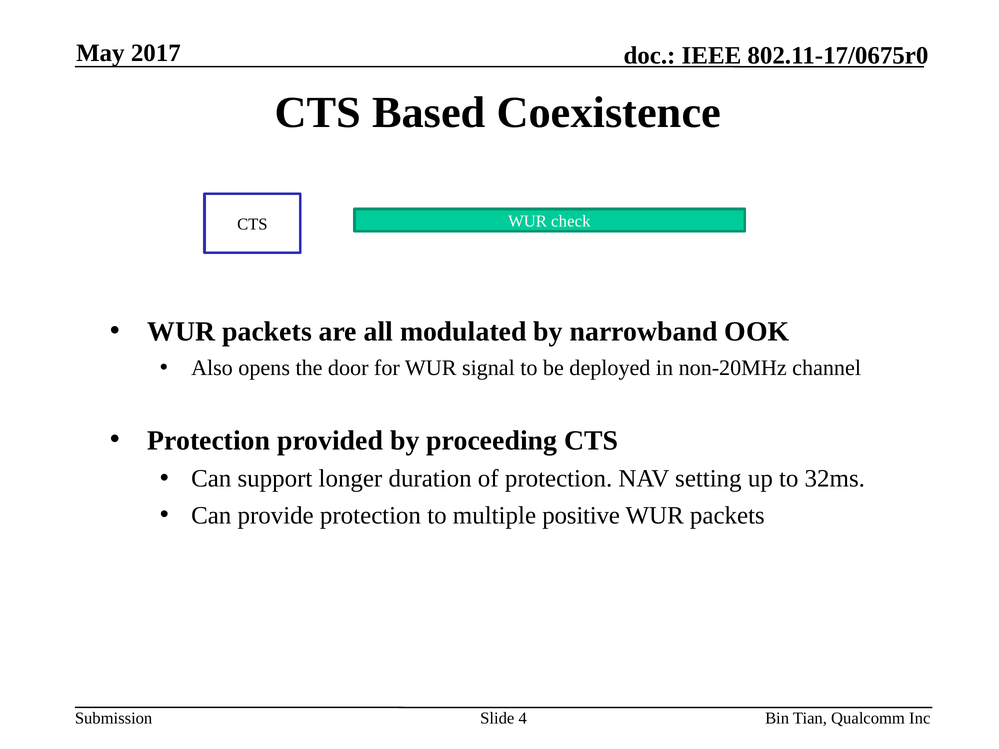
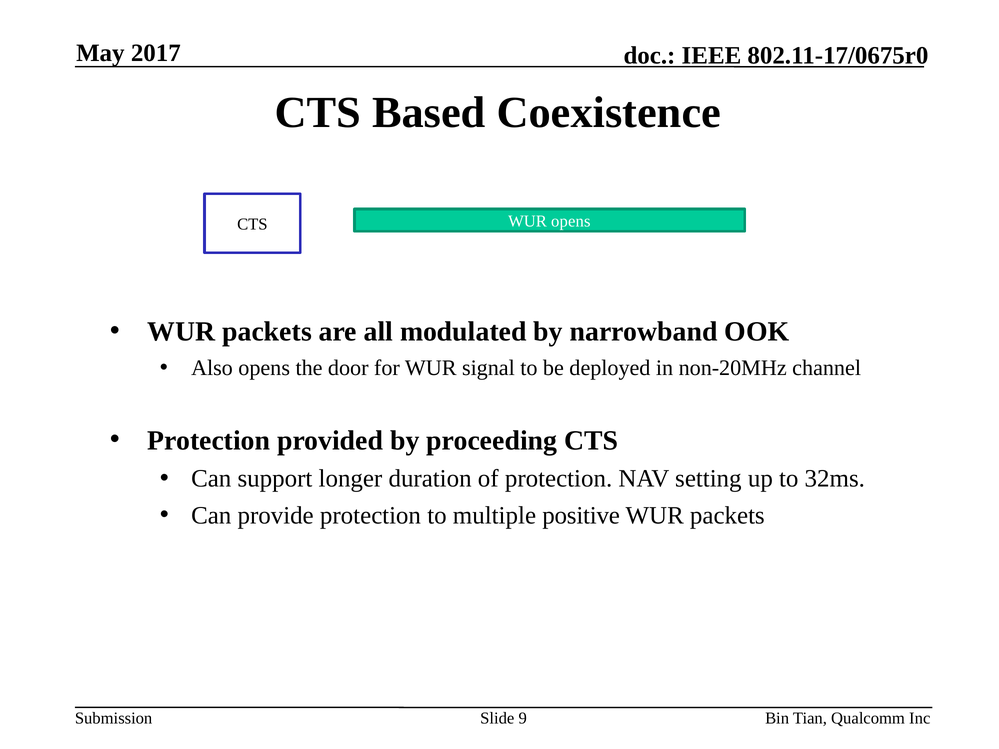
WUR check: check -> opens
4: 4 -> 9
